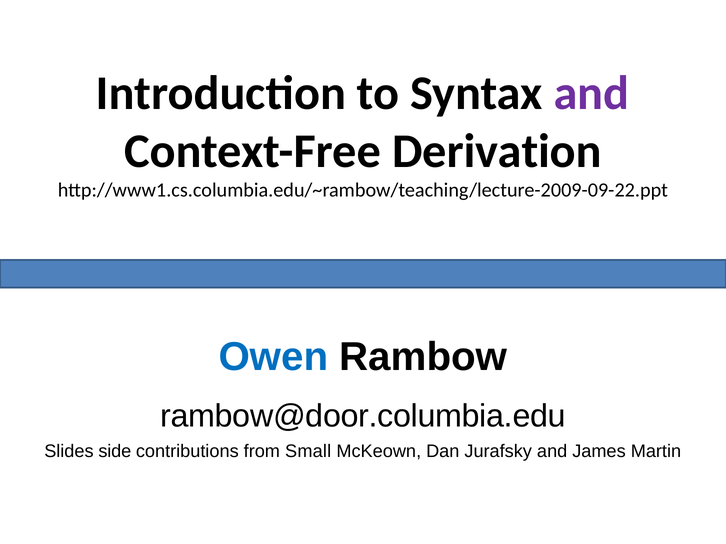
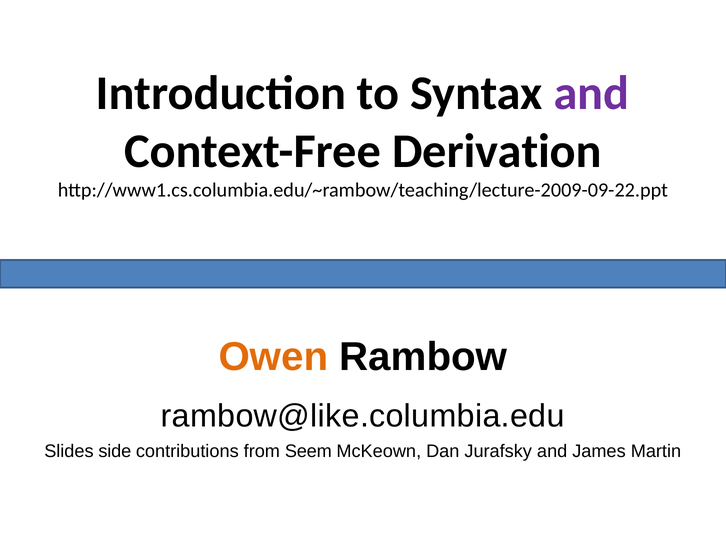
Owen colour: blue -> orange
rambow@door.columbia.edu: rambow@door.columbia.edu -> rambow@like.columbia.edu
Small: Small -> Seem
